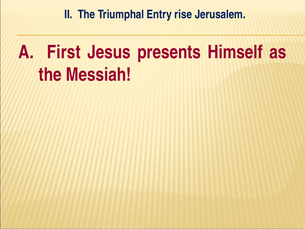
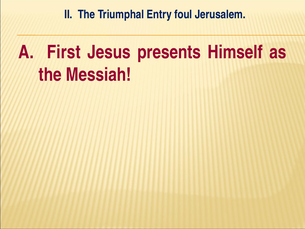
rise: rise -> foul
